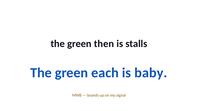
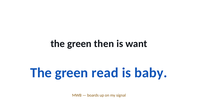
stalls: stalls -> want
each: each -> read
